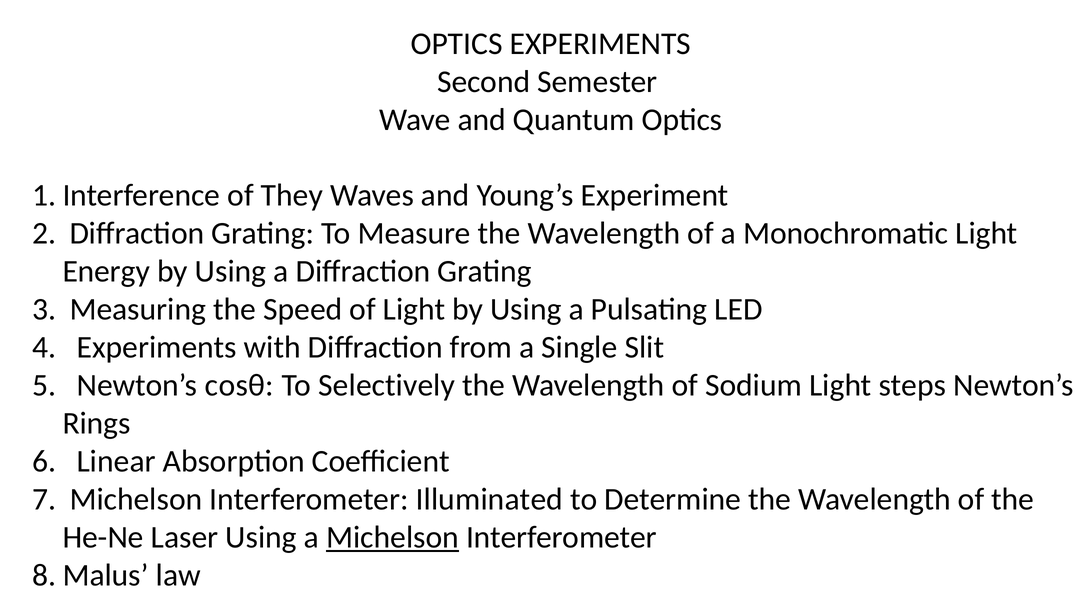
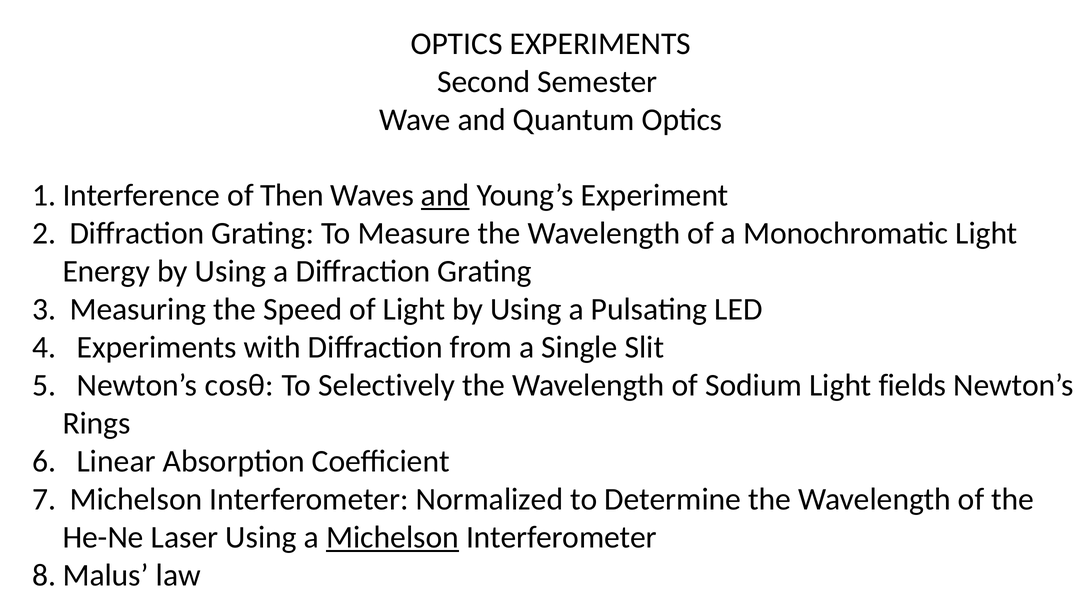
They: They -> Then
and at (445, 196) underline: none -> present
steps: steps -> fields
Illuminated: Illuminated -> Normalized
